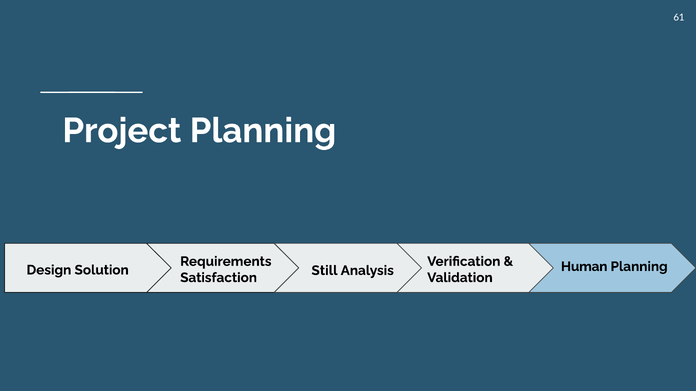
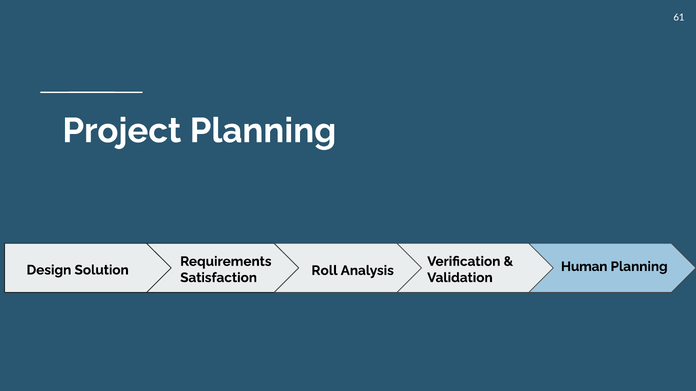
Still: Still -> Roll
